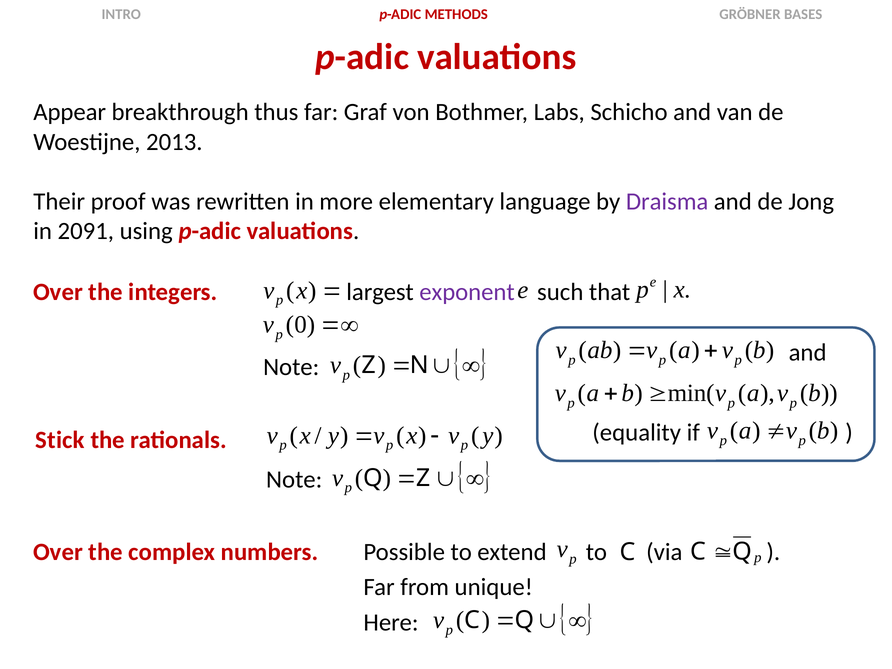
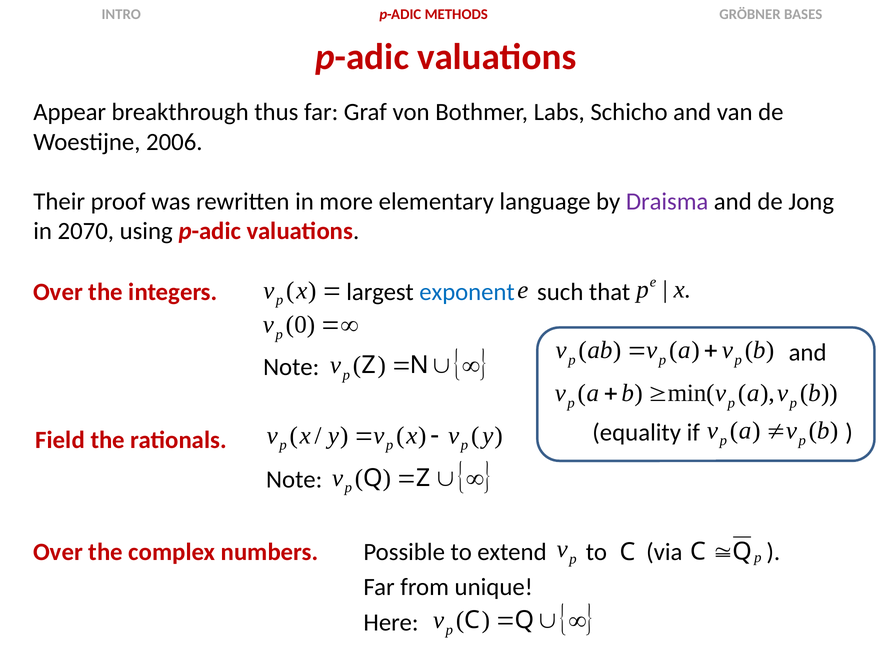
2013: 2013 -> 2006
2091: 2091 -> 2070
exponent colour: purple -> blue
Stick: Stick -> Field
